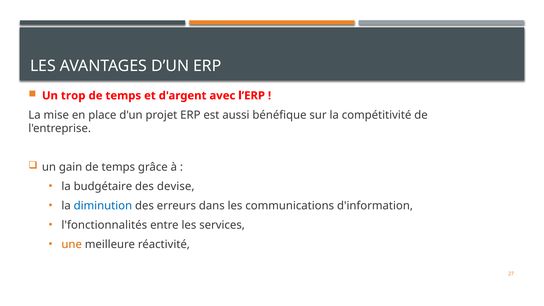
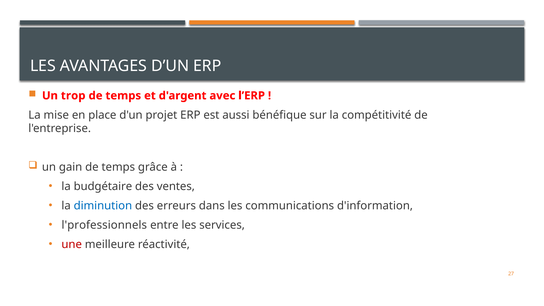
devise: devise -> ventes
l'fonctionnalités: l'fonctionnalités -> l'professionnels
une colour: orange -> red
